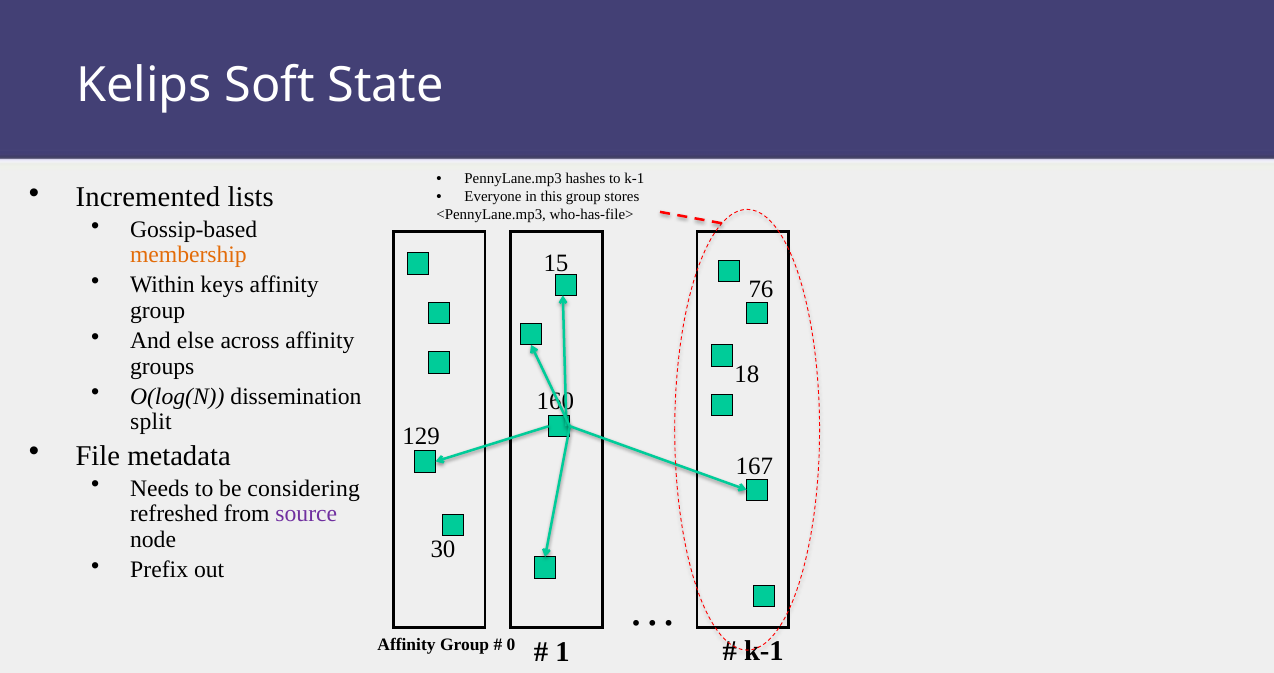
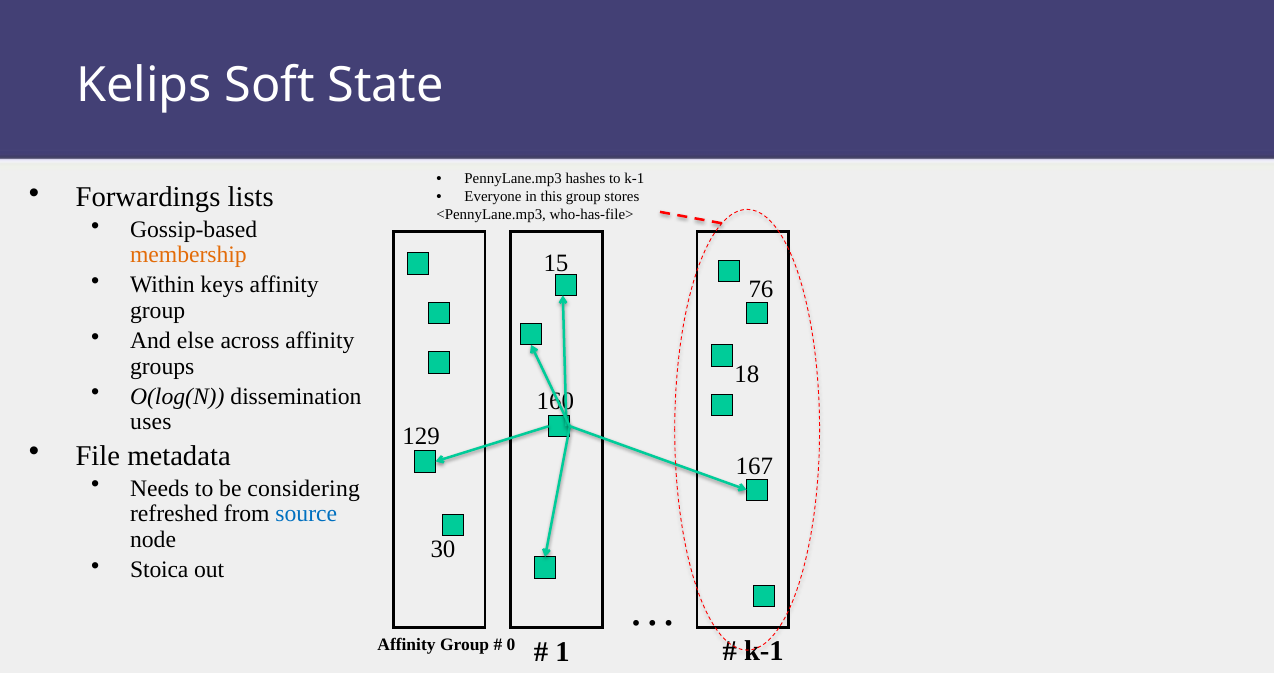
Incremented: Incremented -> Forwardings
split: split -> uses
source colour: purple -> blue
Prefix: Prefix -> Stoica
